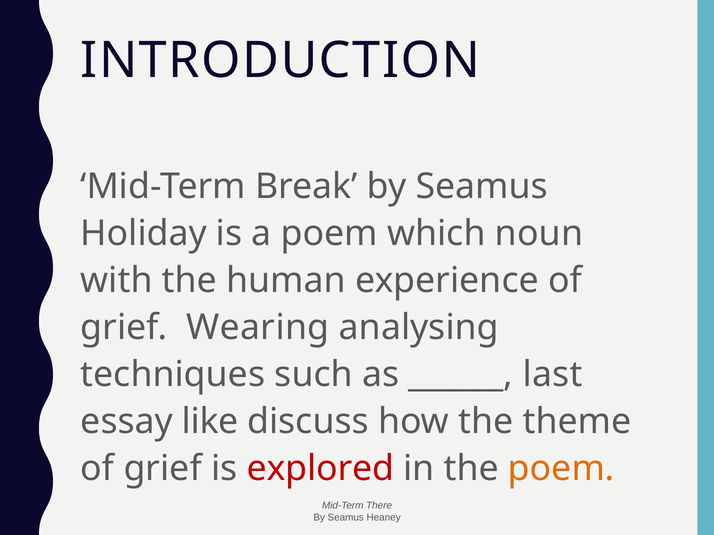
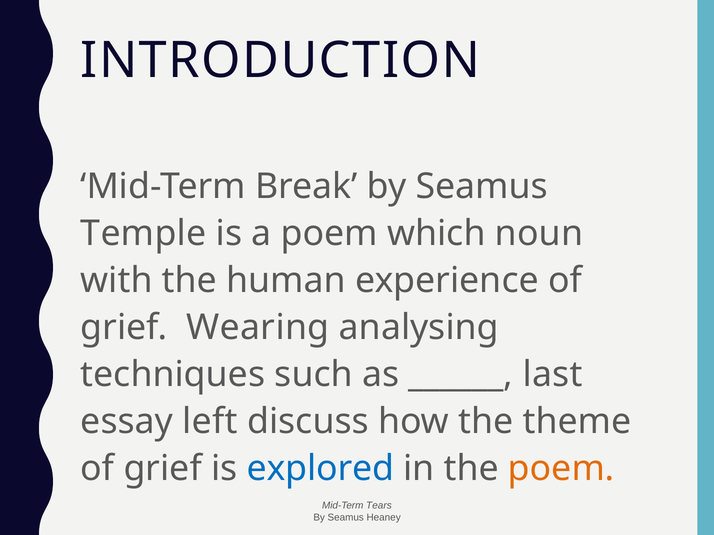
Holiday: Holiday -> Temple
like: like -> left
explored colour: red -> blue
There: There -> Tears
